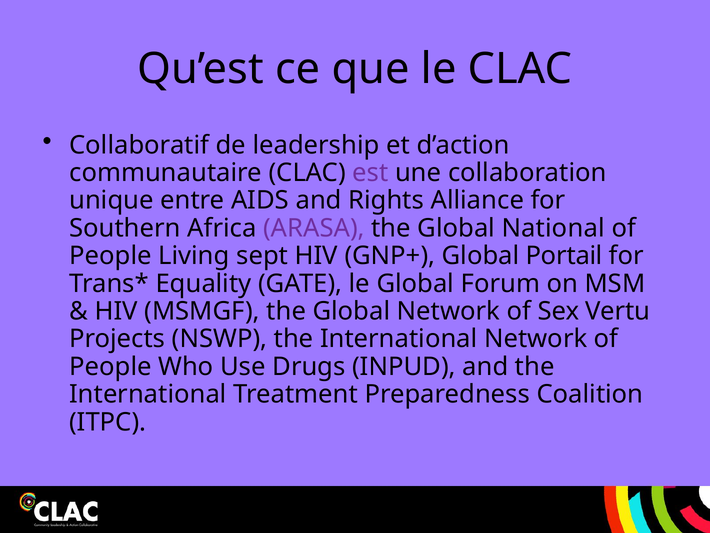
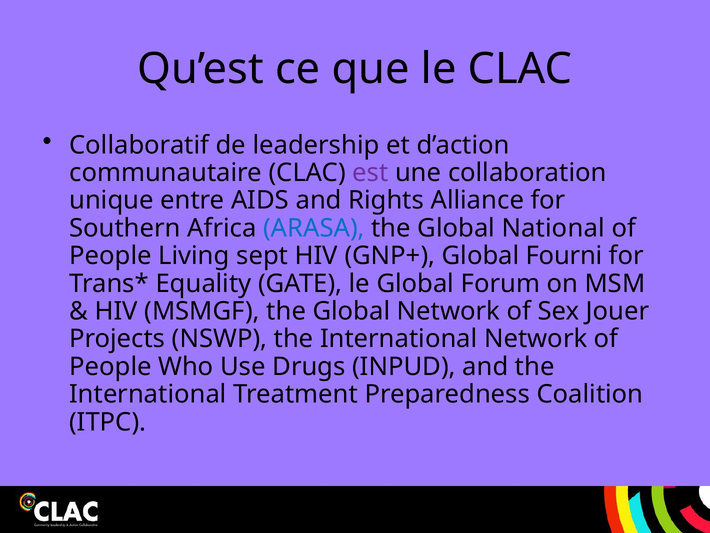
ARASA colour: purple -> blue
Portail: Portail -> Fourni
Vertu: Vertu -> Jouer
